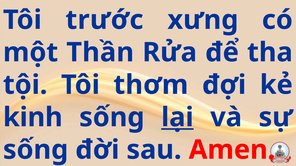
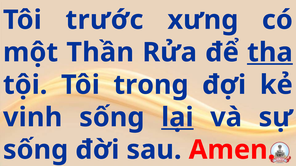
tha underline: none -> present
thơm: thơm -> trong
kinh: kinh -> vinh
